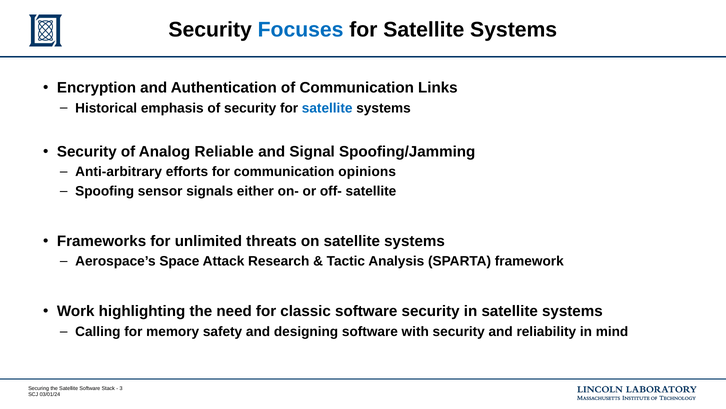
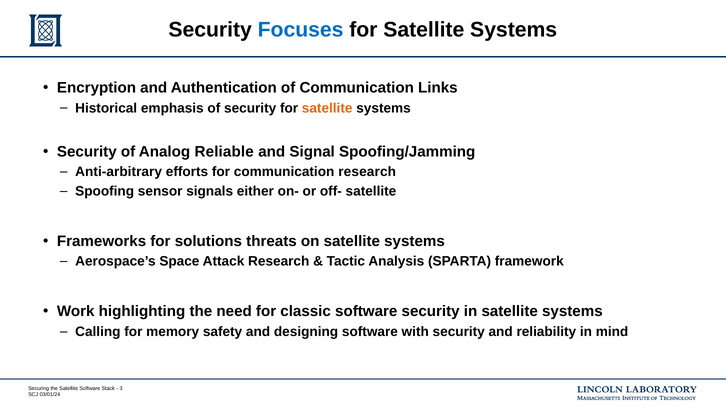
satellite at (327, 108) colour: blue -> orange
communication opinions: opinions -> research
unlimited: unlimited -> solutions
